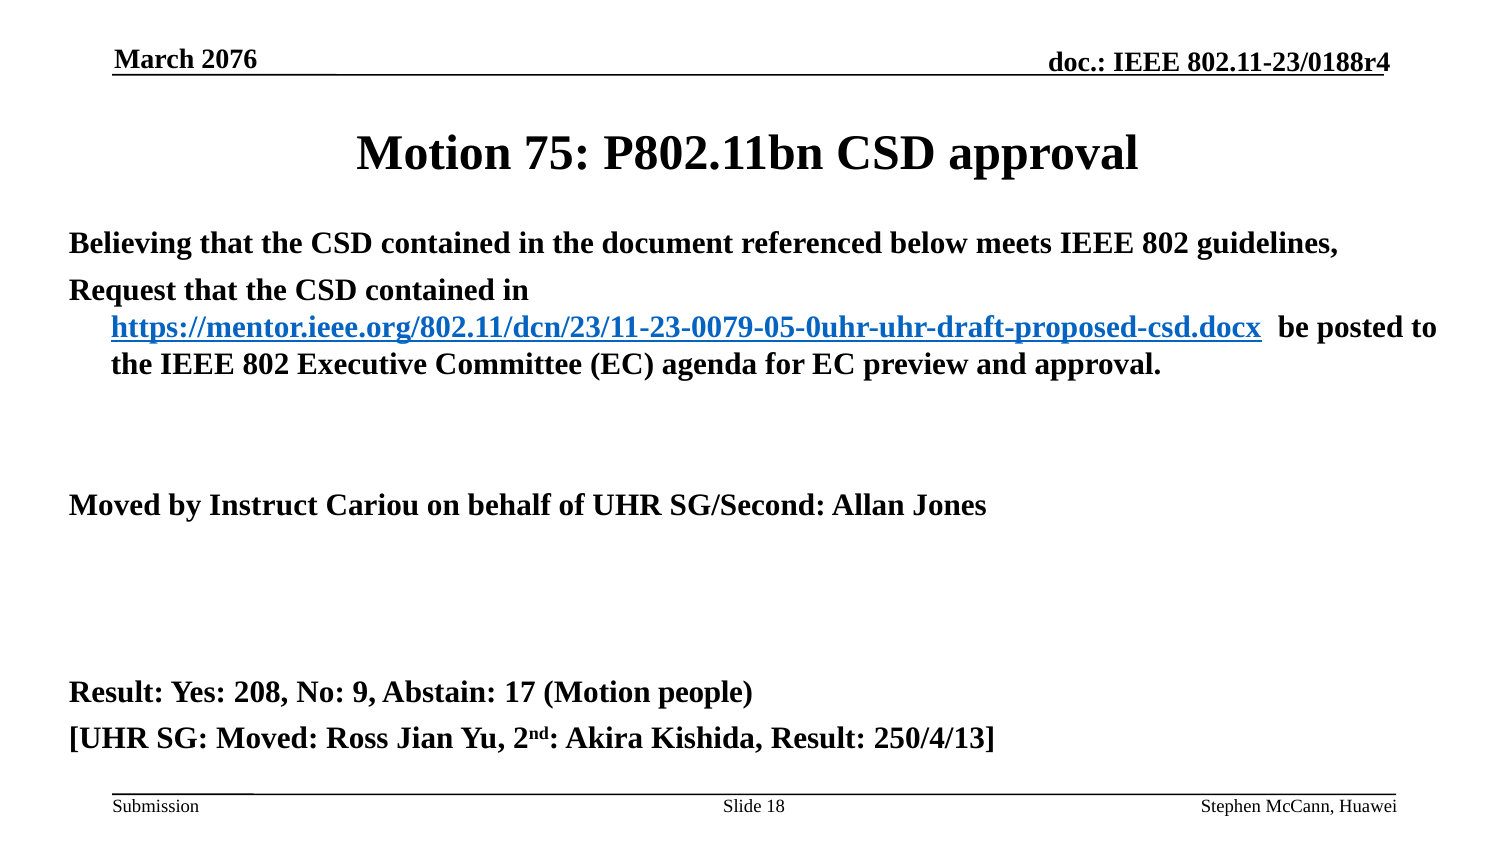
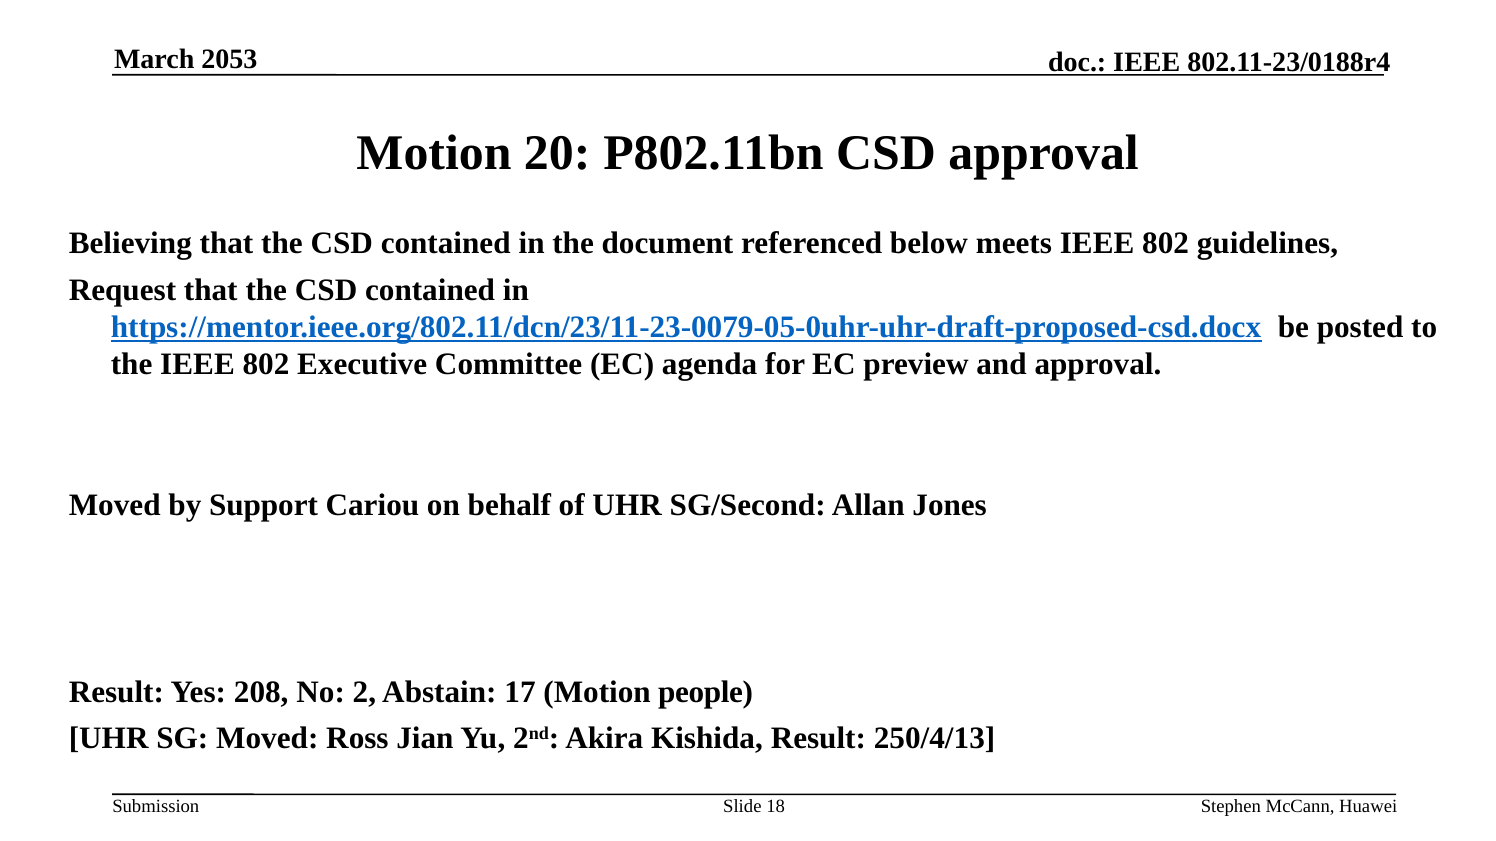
2076: 2076 -> 2053
75: 75 -> 20
Instruct: Instruct -> Support
9: 9 -> 2
